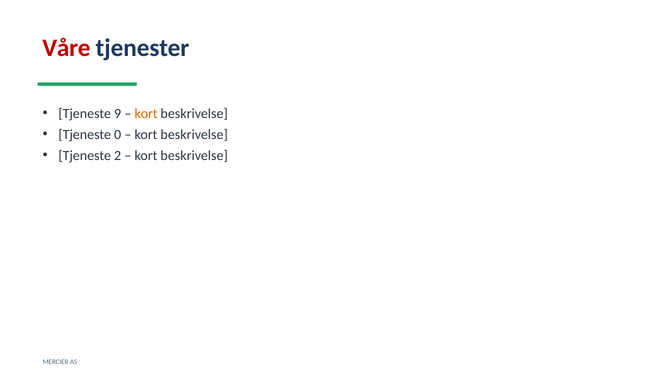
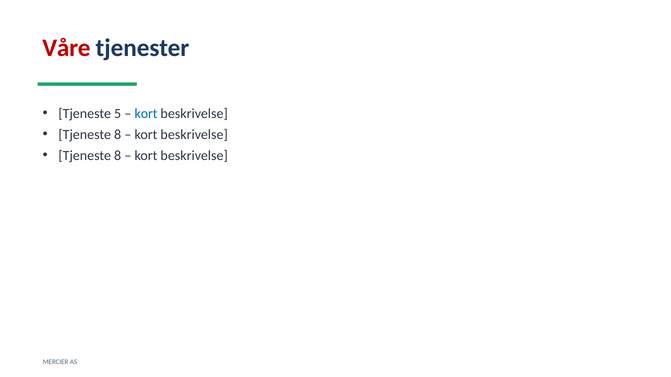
9: 9 -> 5
kort at (146, 114) colour: orange -> blue
0 at (118, 135): 0 -> 8
2 at (118, 156): 2 -> 8
